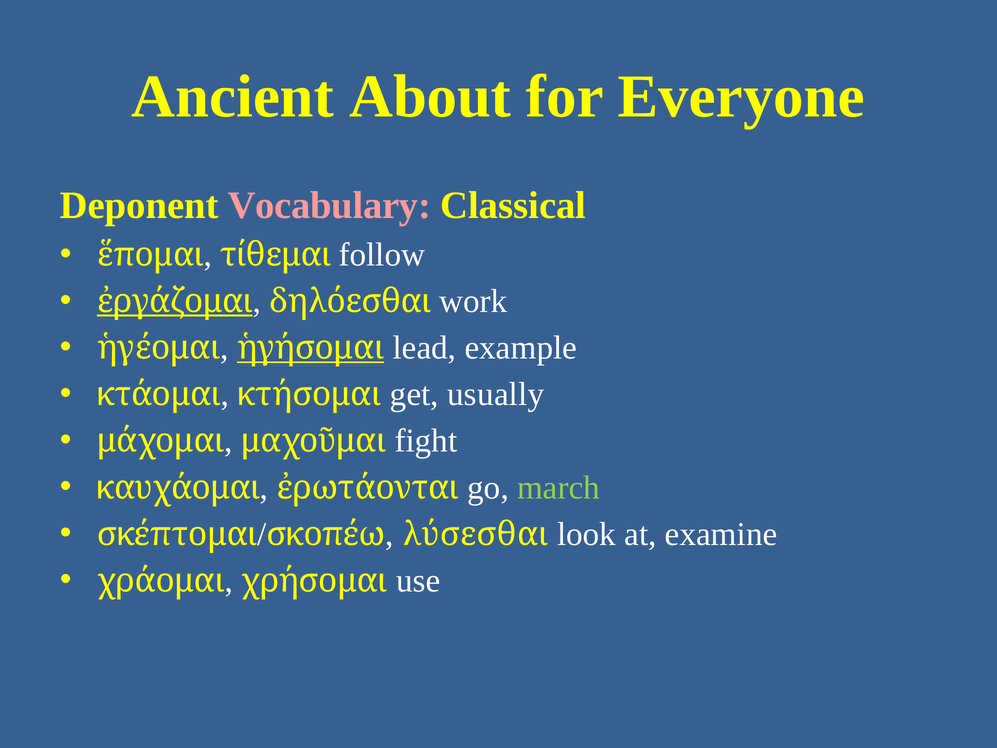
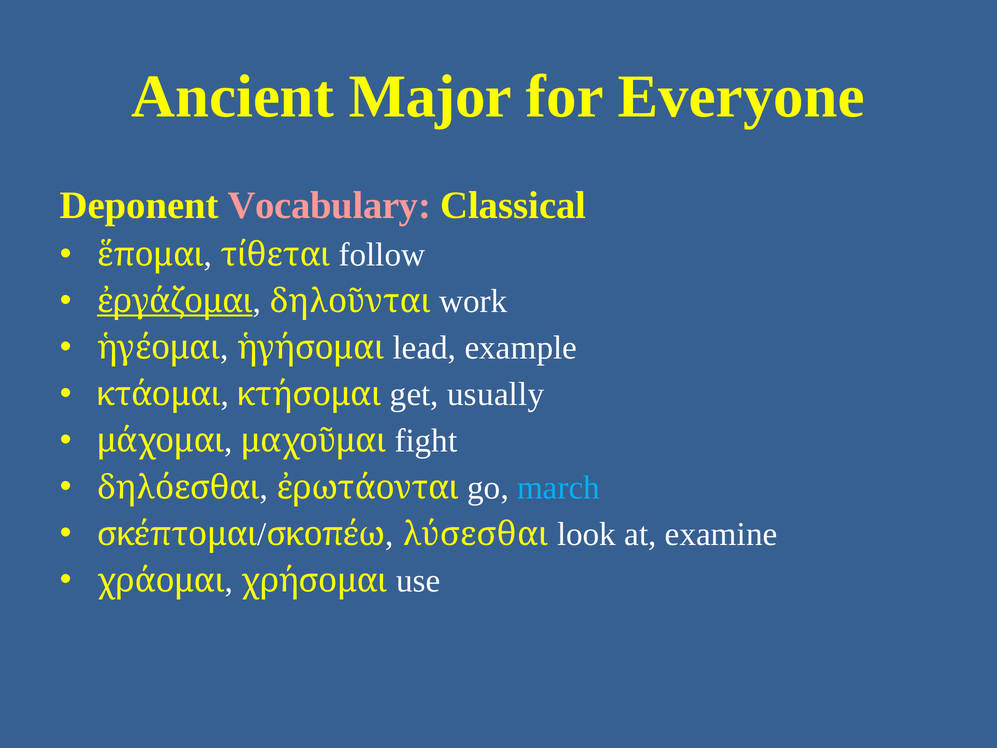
About: About -> Major
τίθεμαι: τίθεμαι -> τίθεται
δηλόεσθαι: δηλόεσθαι -> δηλοῦνται
ἡγήσομαι underline: present -> none
καυχάομαι: καυχάομαι -> δηλόεσθαι
march colour: light green -> light blue
